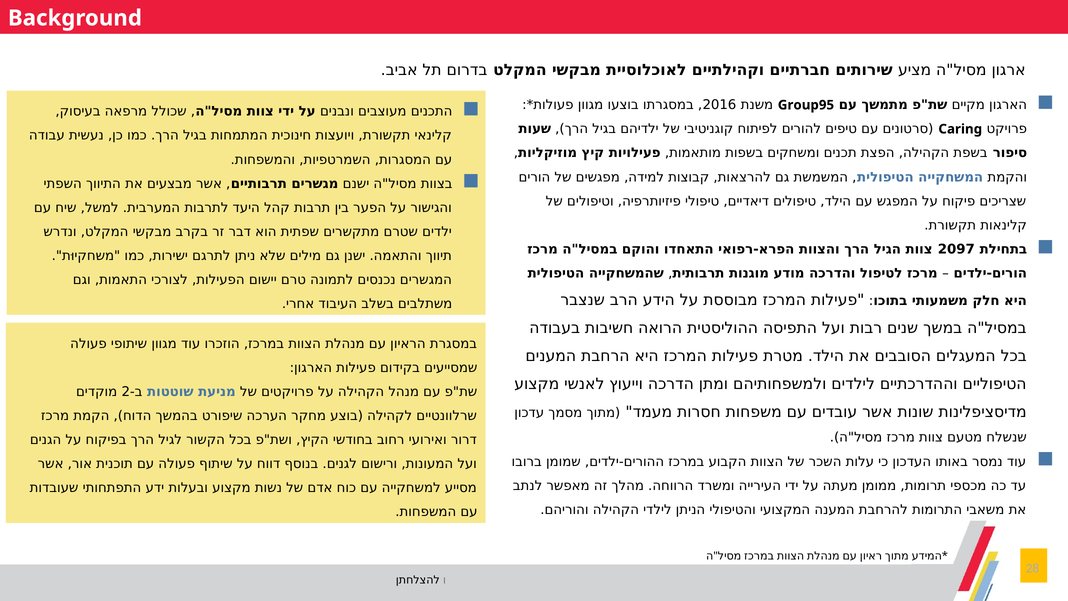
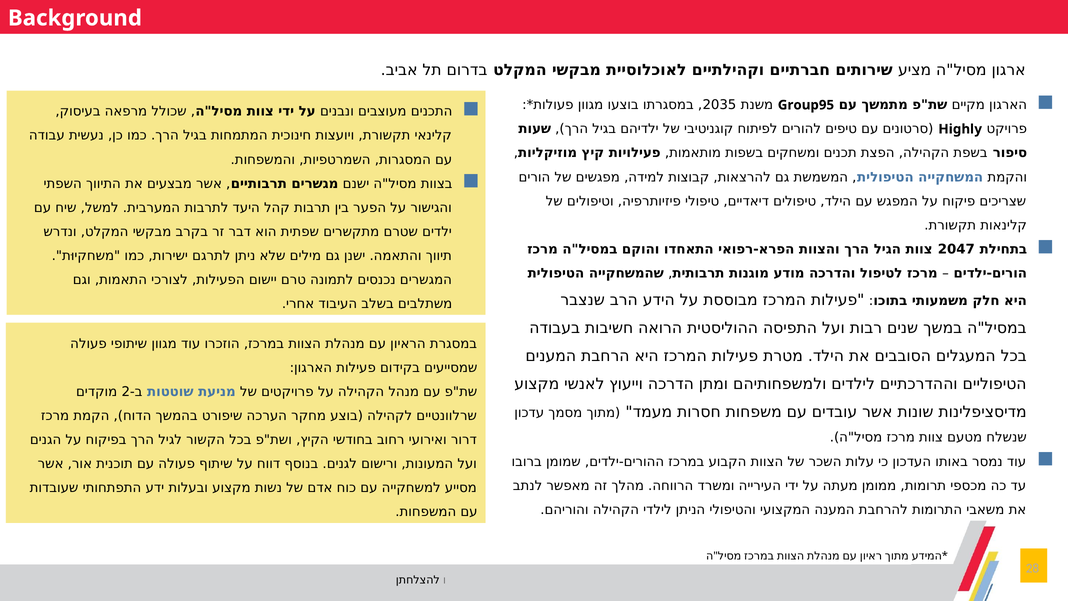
2016: 2016 -> 2035
Caring: Caring -> Highly
2097: 2097 -> 2047
